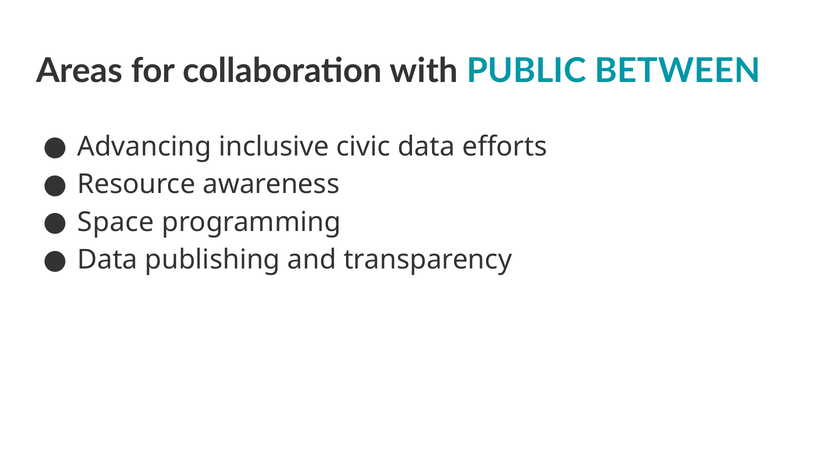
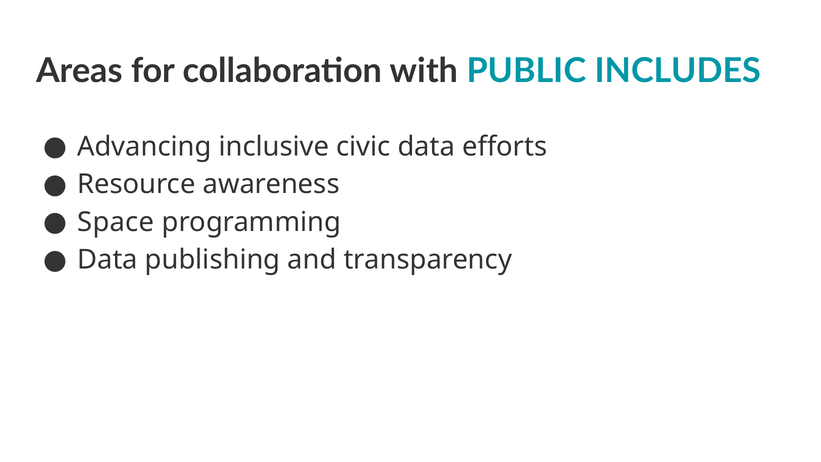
BETWEEN: BETWEEN -> INCLUDES
